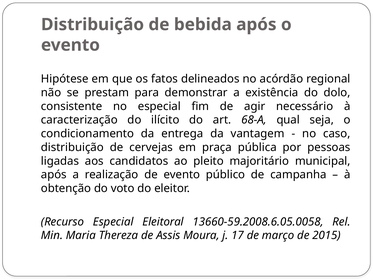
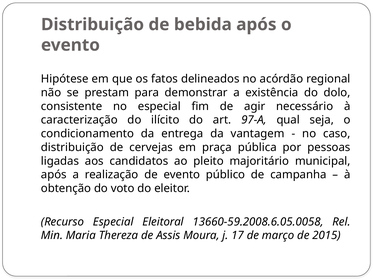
68-A: 68-A -> 97-A
